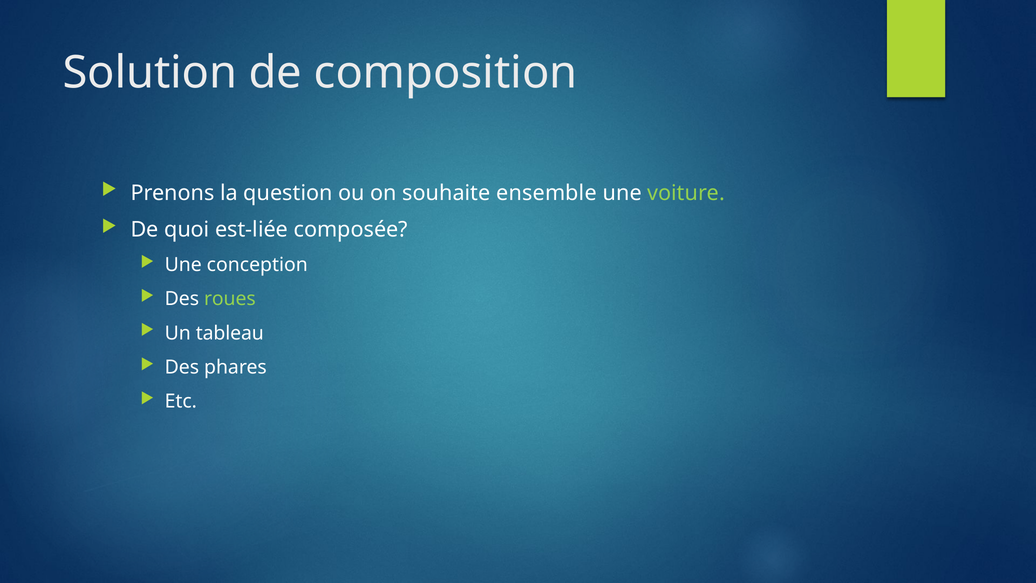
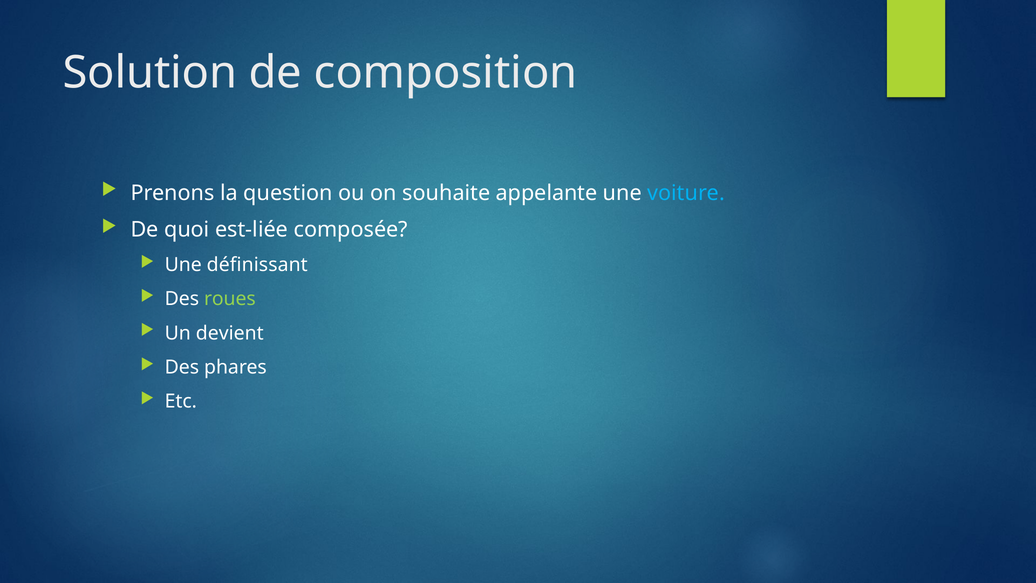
ensemble: ensemble -> appelante
voiture colour: light green -> light blue
conception: conception -> définissant
tableau: tableau -> devient
